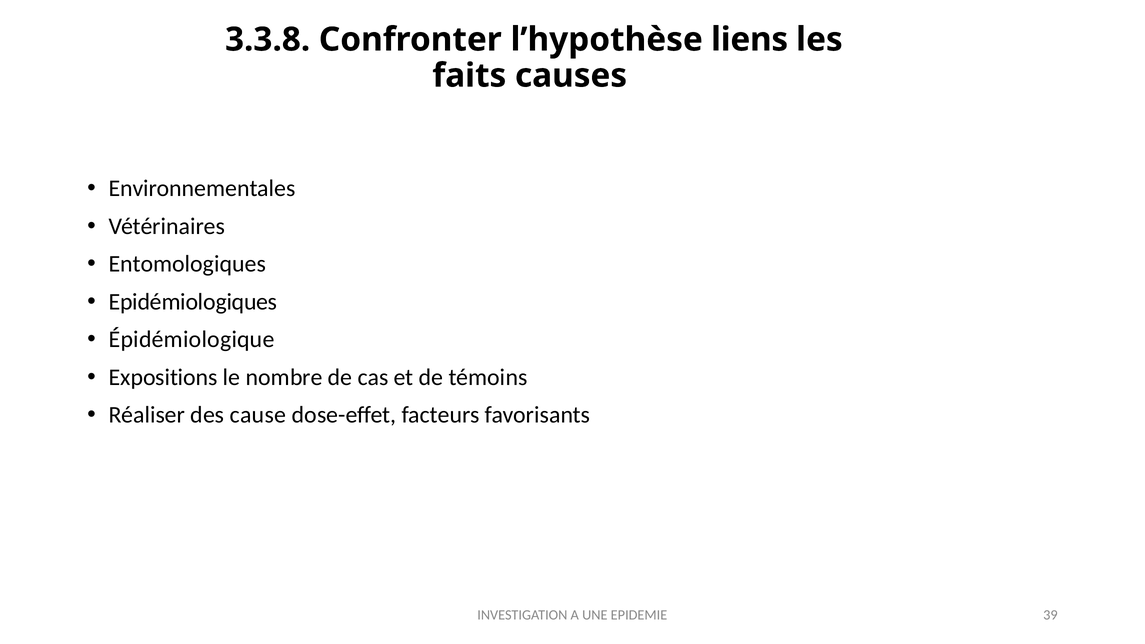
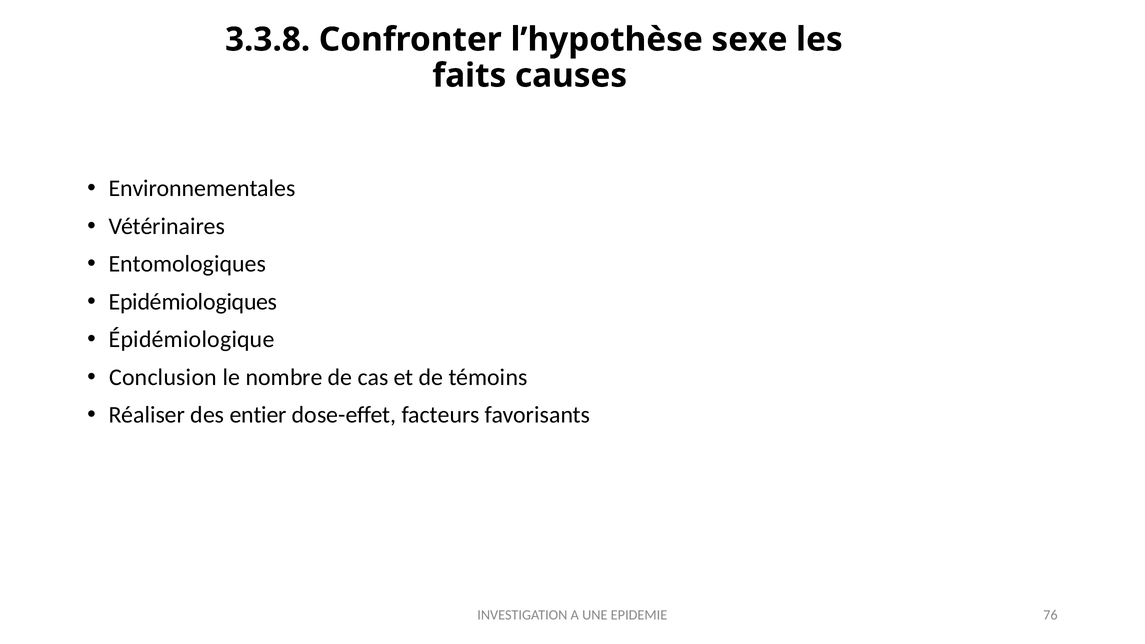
liens: liens -> sexe
Expositions: Expositions -> Conclusion
cause: cause -> entier
39: 39 -> 76
